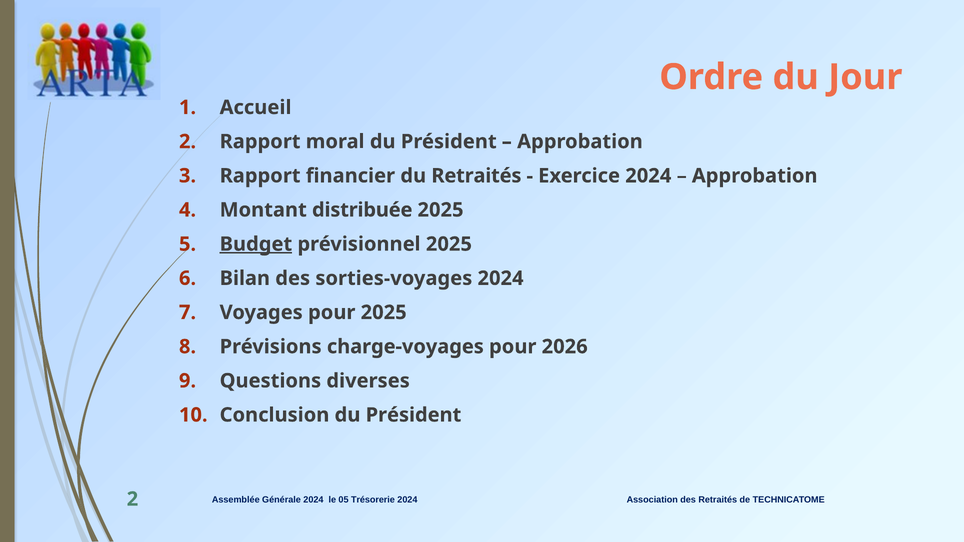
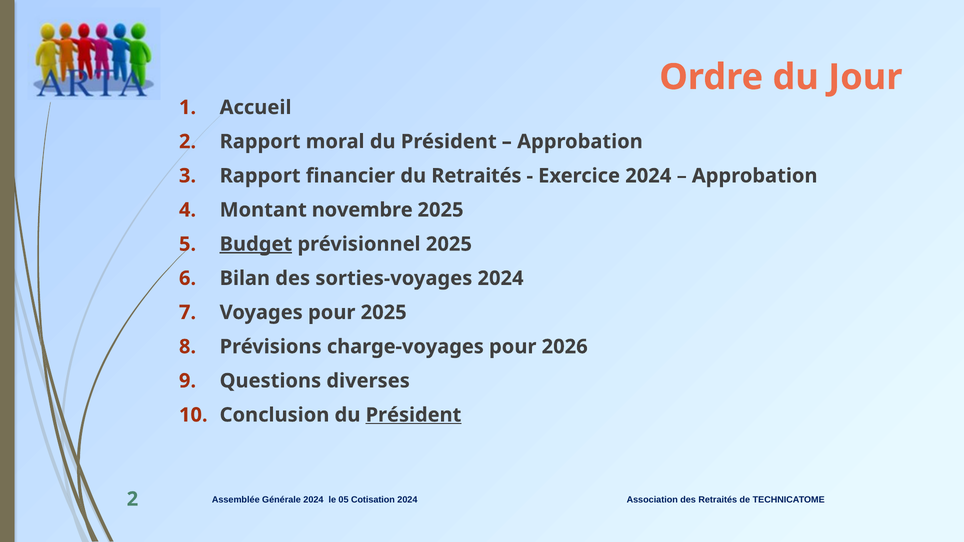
distribuée: distribuée -> novembre
Président at (413, 415) underline: none -> present
Trésorerie: Trésorerie -> Cotisation
